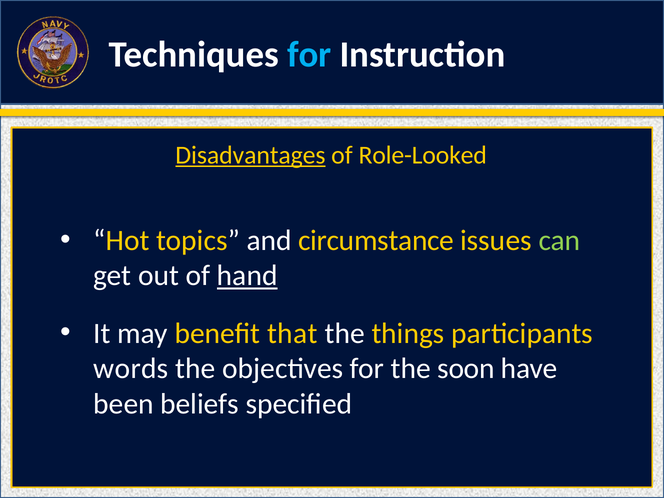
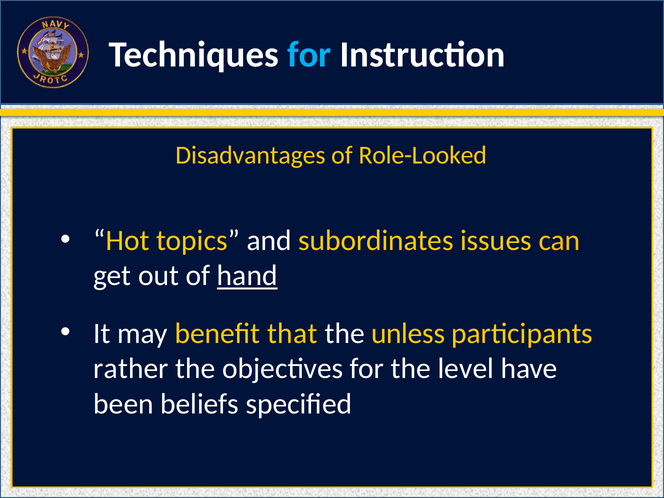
Disadvantages underline: present -> none
circumstance: circumstance -> subordinates
can colour: light green -> yellow
things: things -> unless
words: words -> rather
soon: soon -> level
